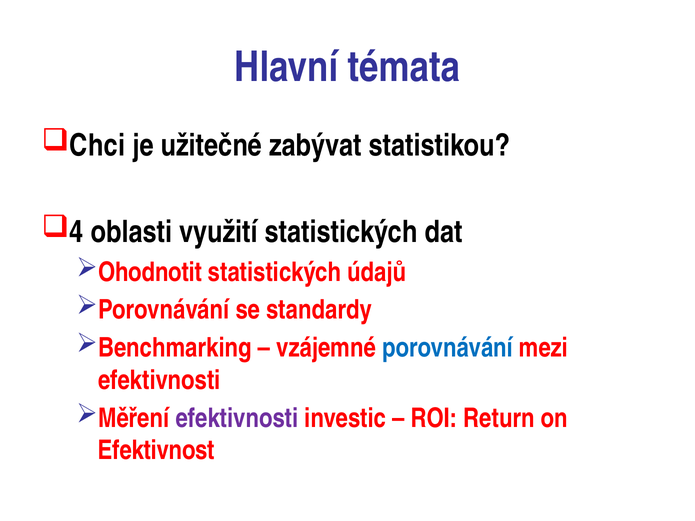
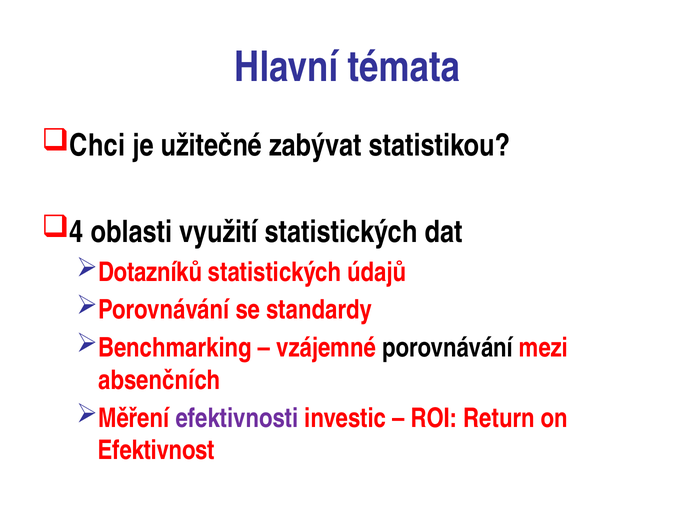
Ohodnotit: Ohodnotit -> Dotazníků
porovnávání at (447, 348) colour: blue -> black
efektivnosti at (159, 380): efektivnosti -> absenčních
